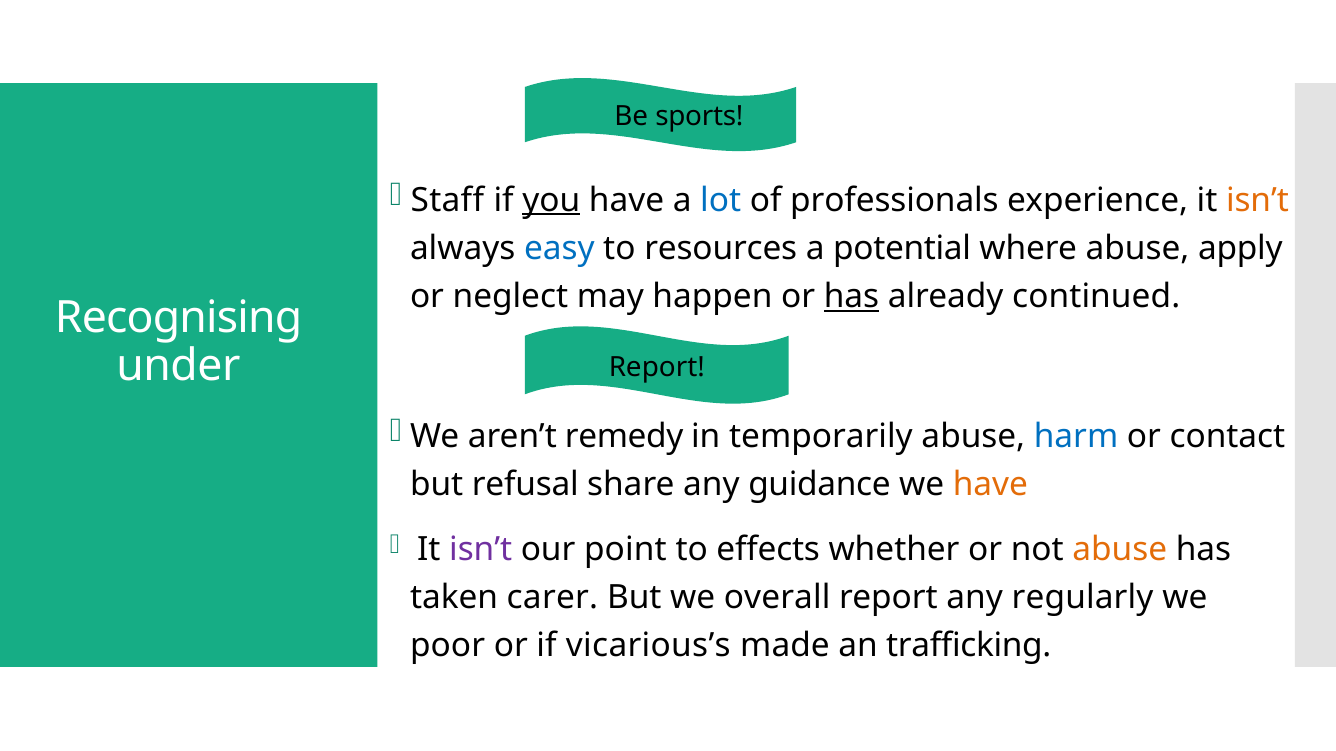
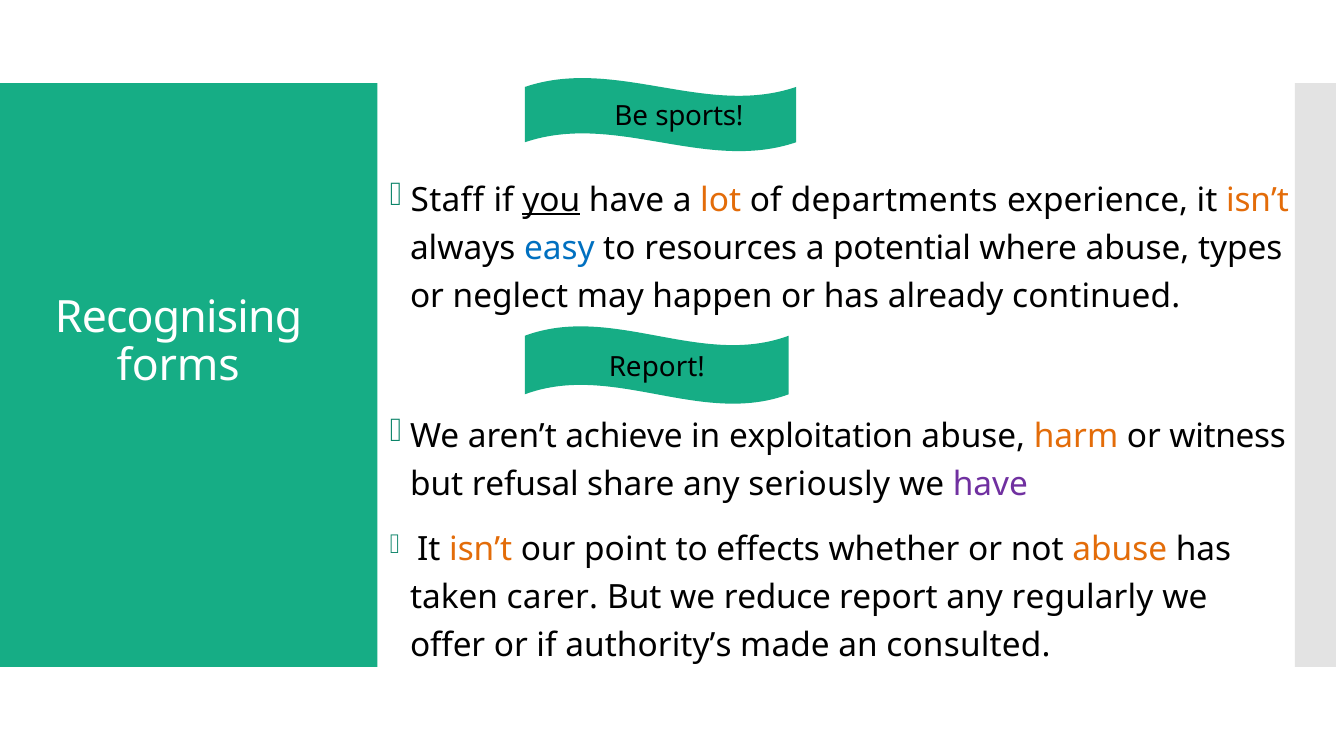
lot colour: blue -> orange
professionals: professionals -> departments
apply: apply -> types
has at (852, 296) underline: present -> none
under: under -> forms
remedy: remedy -> achieve
temporarily: temporarily -> exploitation
harm colour: blue -> orange
contact: contact -> witness
guidance: guidance -> seriously
have at (990, 485) colour: orange -> purple
isn’t at (481, 549) colour: purple -> orange
overall: overall -> reduce
poor: poor -> offer
vicarious’s: vicarious’s -> authority’s
trafficking: trafficking -> consulted
